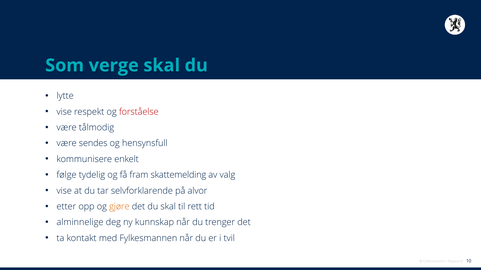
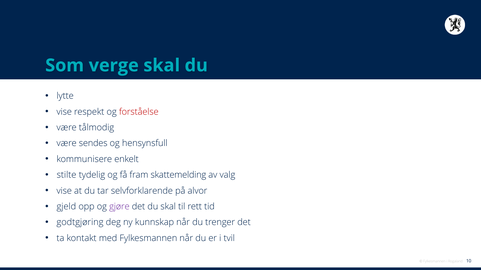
følge: følge -> stilte
etter: etter -> gjeld
gjøre colour: orange -> purple
alminnelige: alminnelige -> godtgjøring
